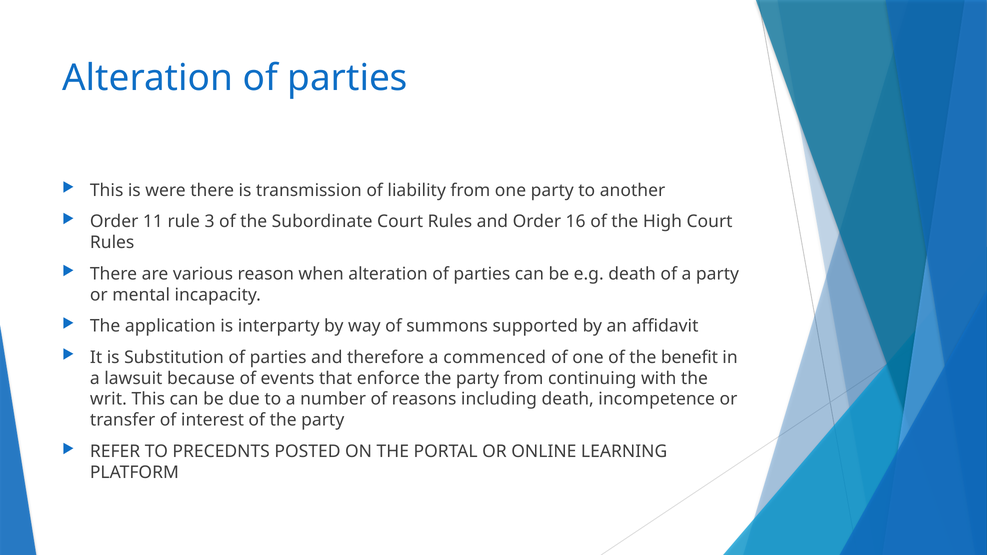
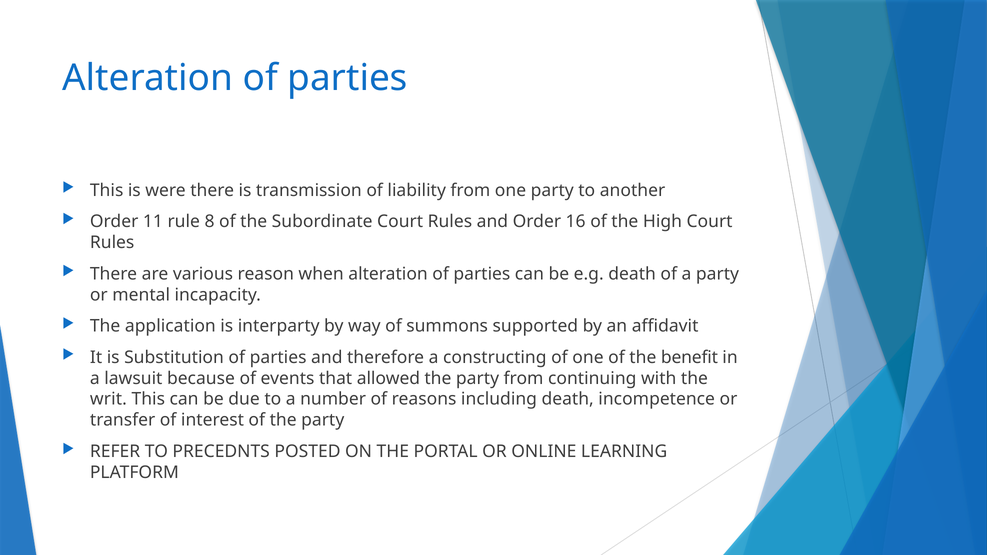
3: 3 -> 8
commenced: commenced -> constructing
enforce: enforce -> allowed
